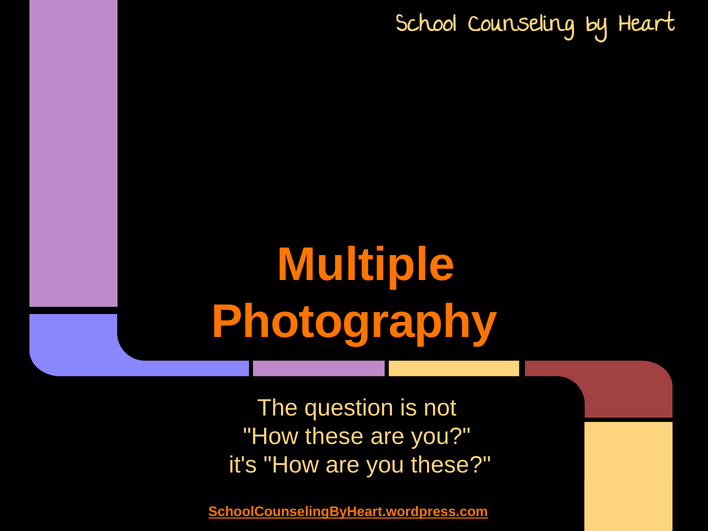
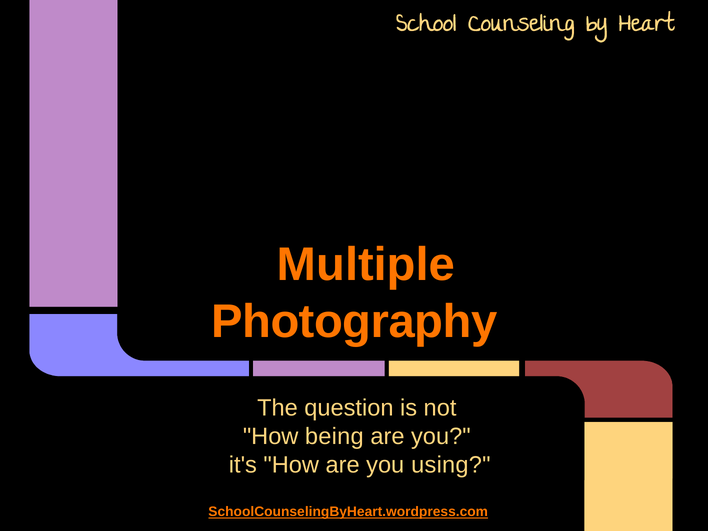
How these: these -> being
you these: these -> using
